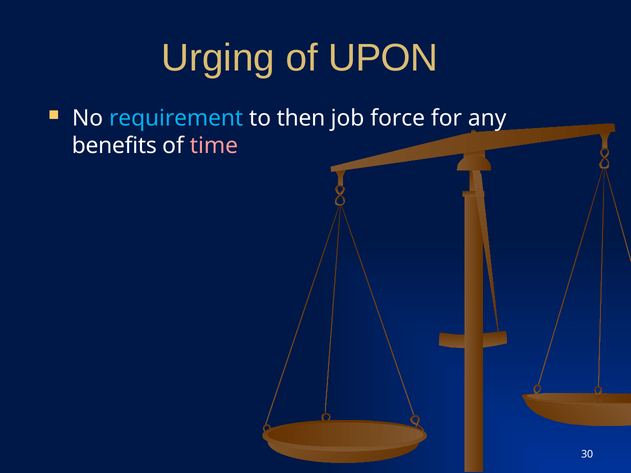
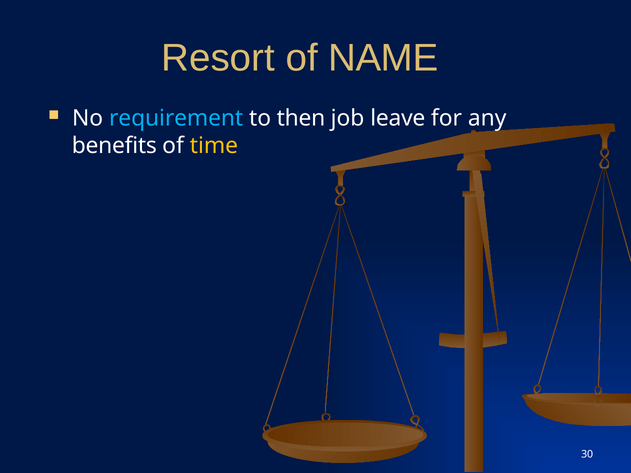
Urging: Urging -> Resort
UPON: UPON -> NAME
force: force -> leave
time colour: pink -> yellow
